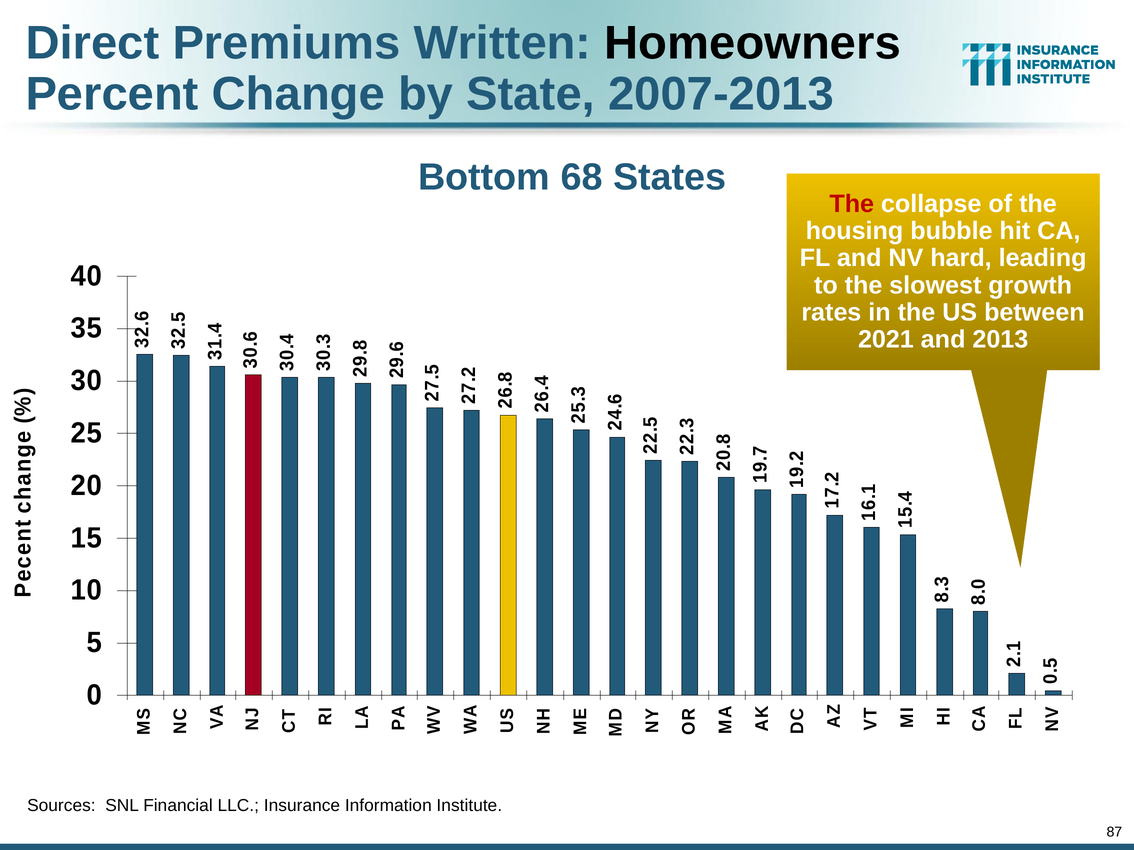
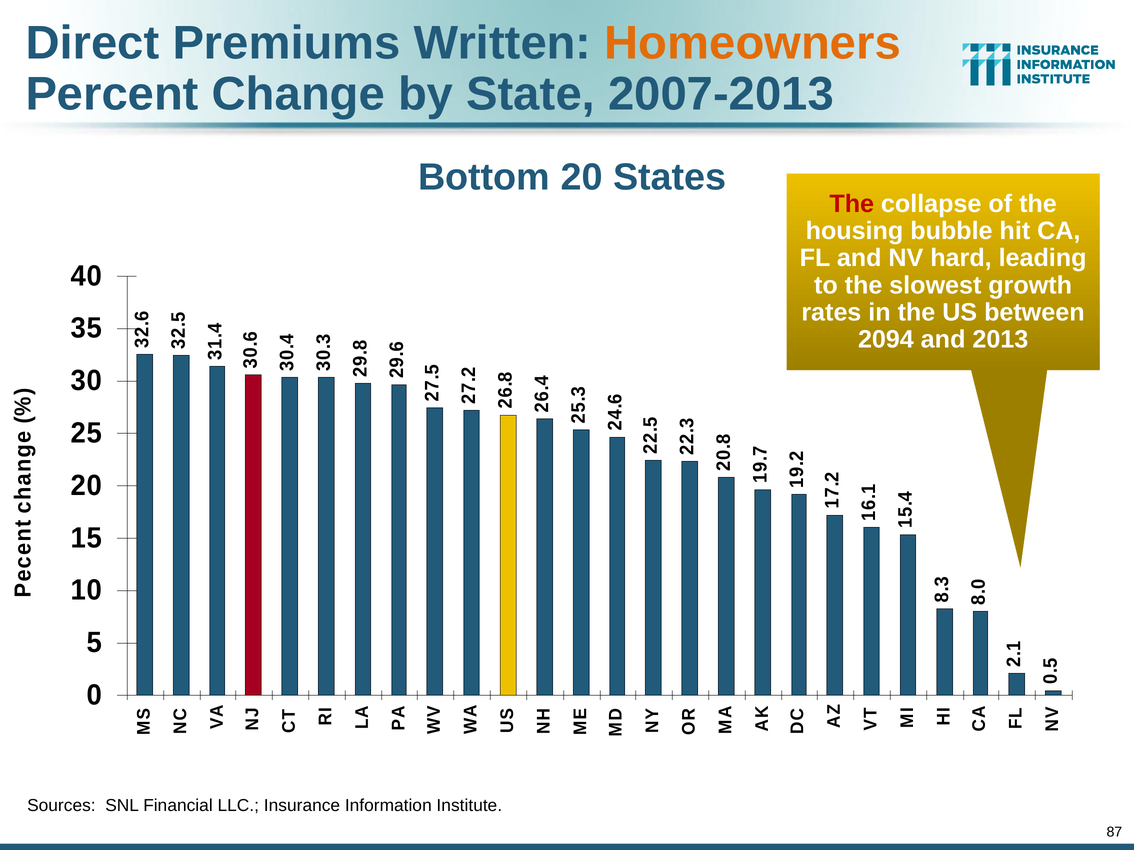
Homeowners colour: black -> orange
Bottom 68: 68 -> 20
2021: 2021 -> 2094
